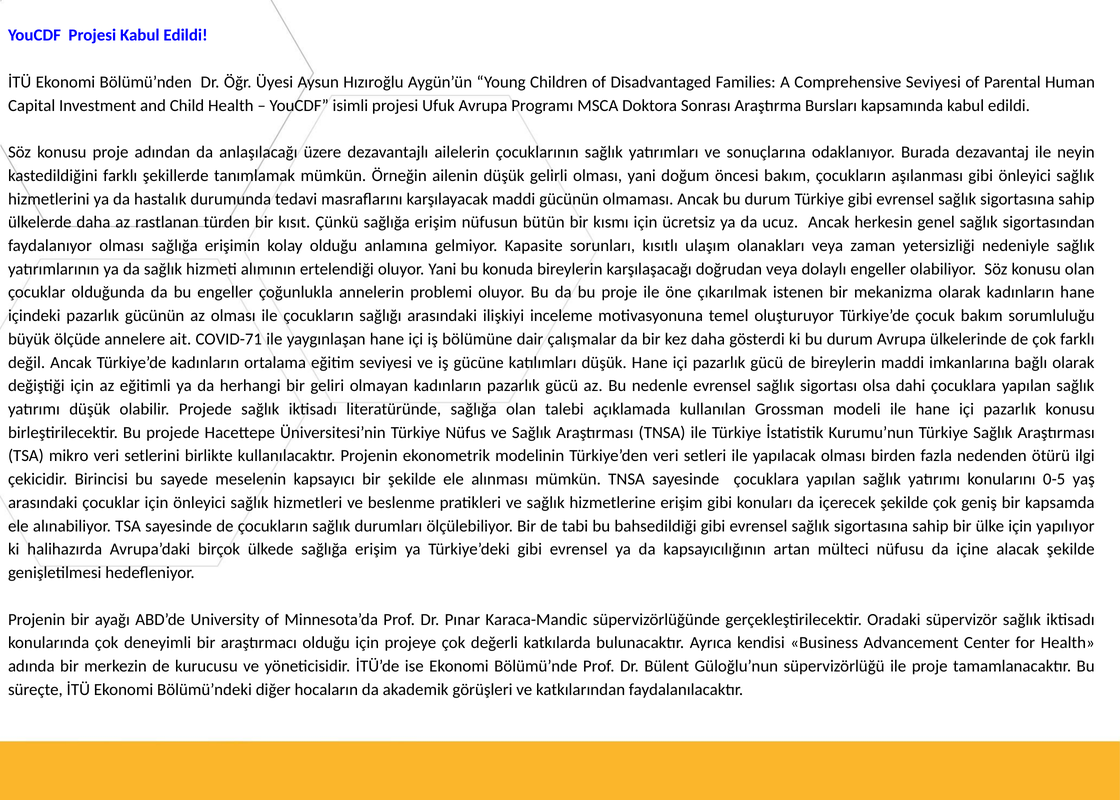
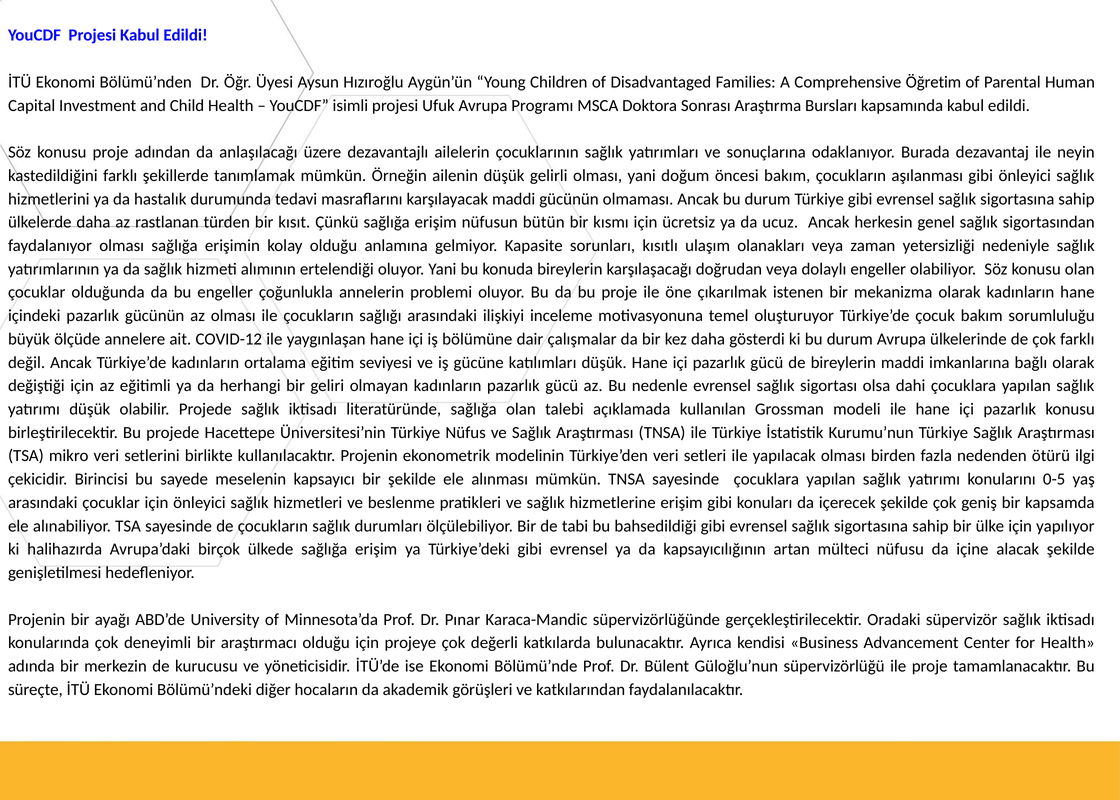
Comprehensive Seviyesi: Seviyesi -> Öğretim
COVID-71: COVID-71 -> COVID-12
